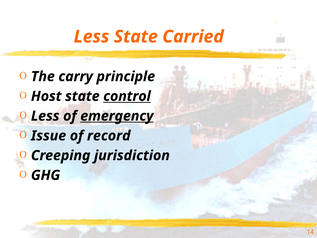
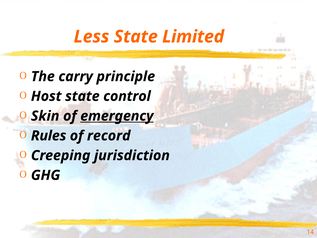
Carried: Carried -> Limited
control underline: present -> none
Less at (45, 116): Less -> Skin
Issue: Issue -> Rules
